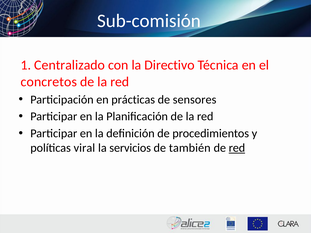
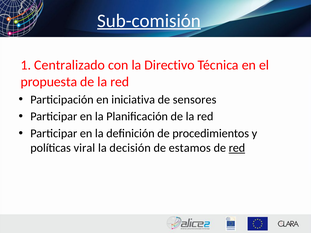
Sub-comisión underline: none -> present
concretos: concretos -> propuesta
prácticas: prácticas -> iniciativa
servicios: servicios -> decisión
también: también -> estamos
